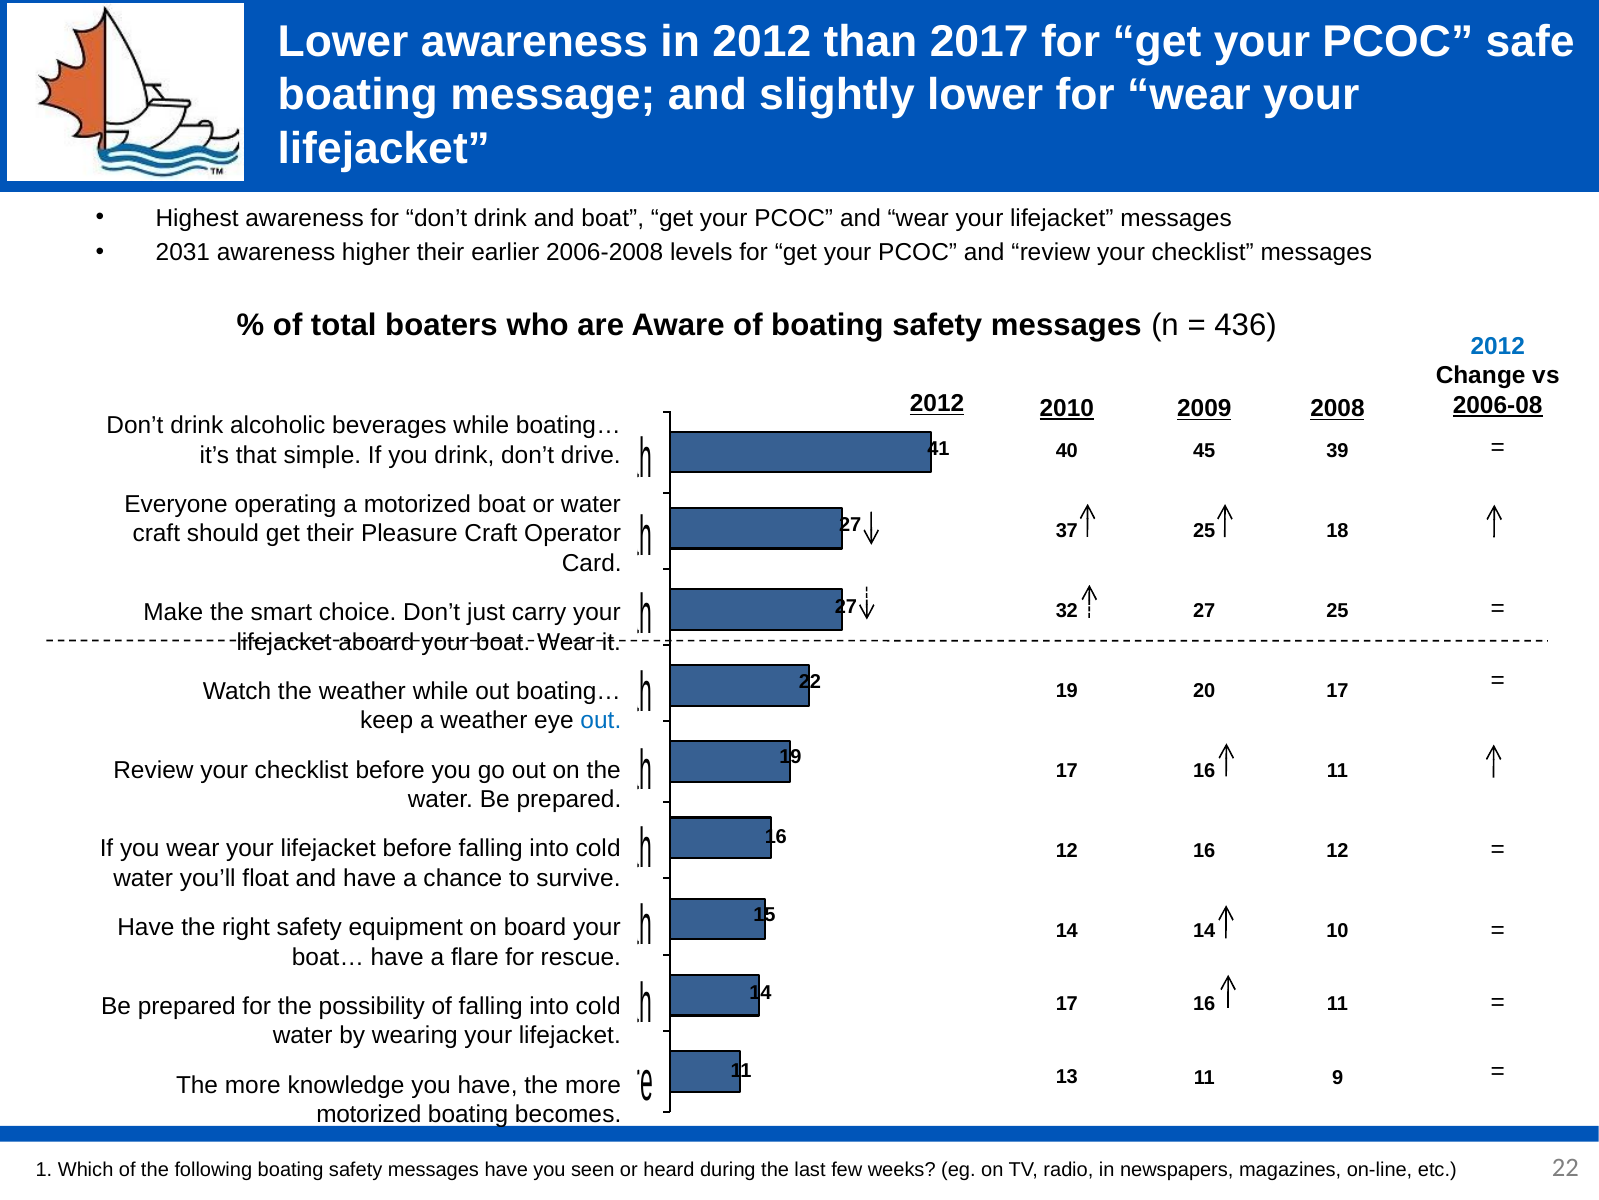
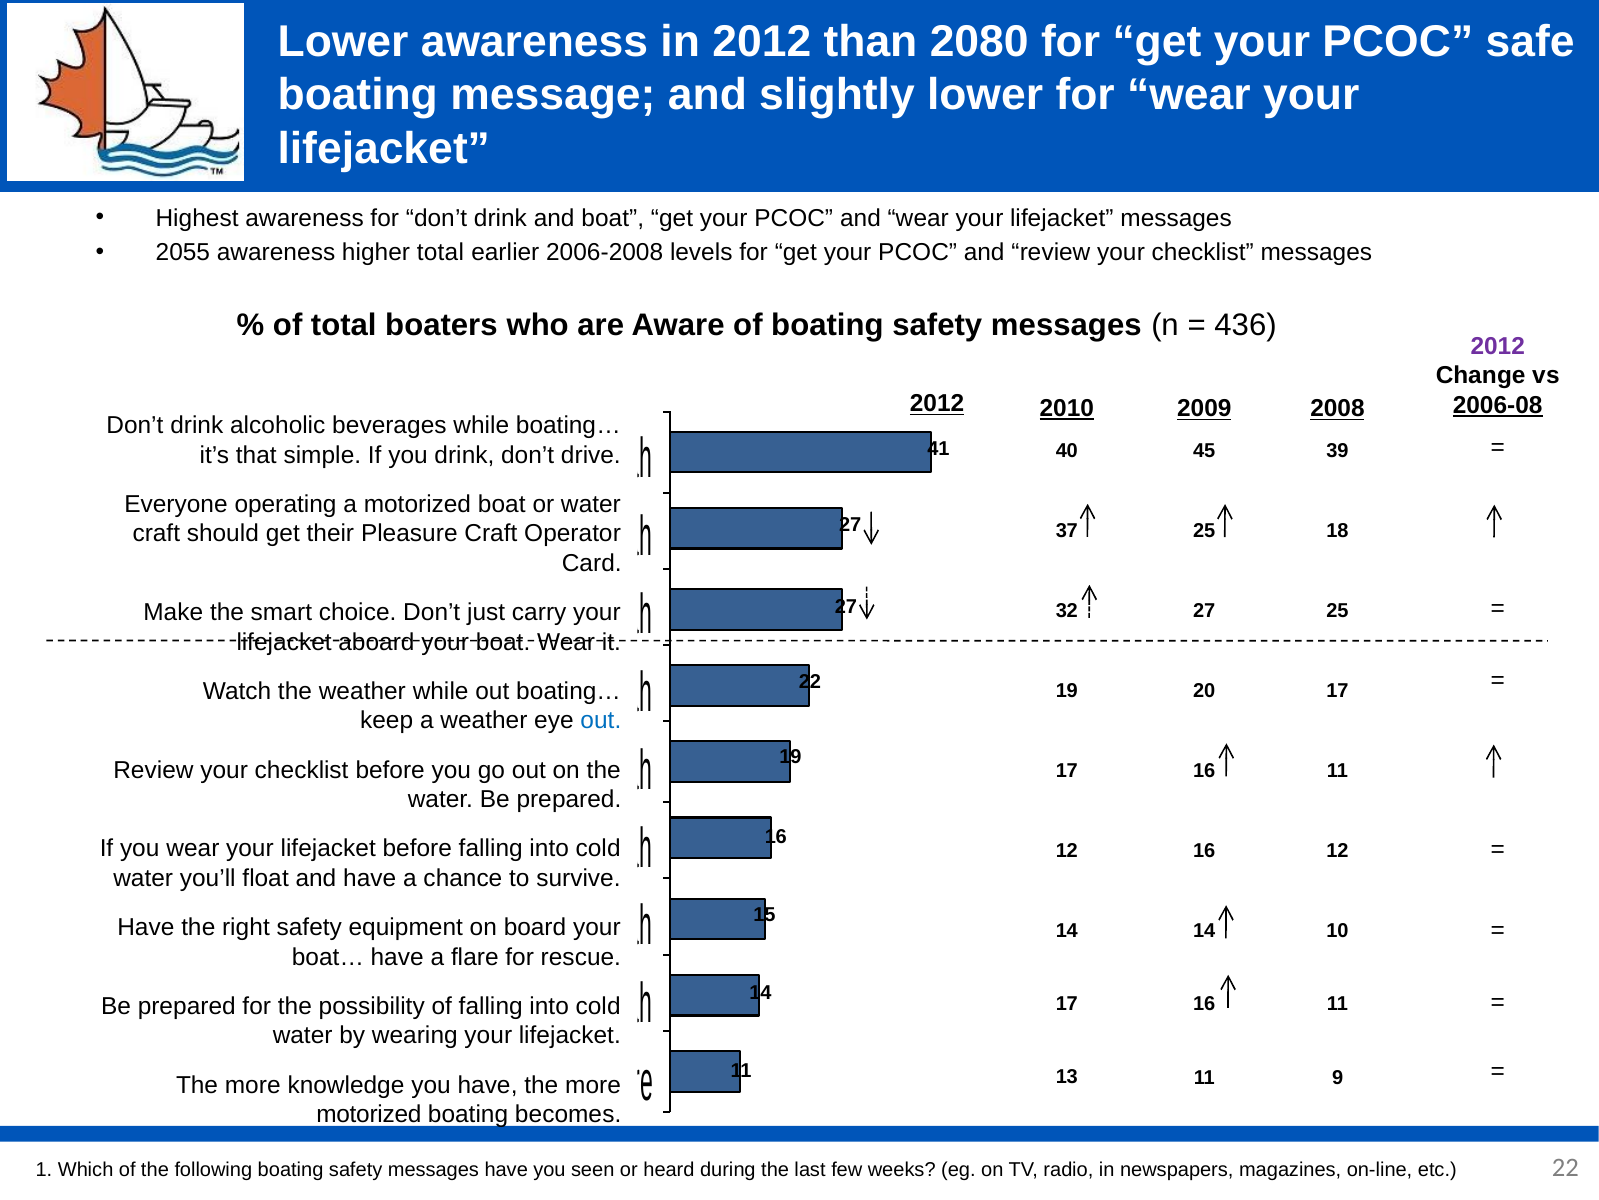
2017: 2017 -> 2080
2031: 2031 -> 2055
higher their: their -> total
2012 at (1498, 346) colour: blue -> purple
